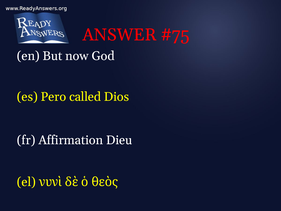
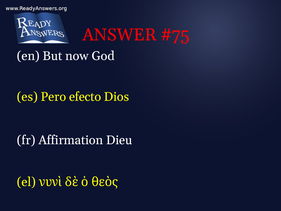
called: called -> efecto
